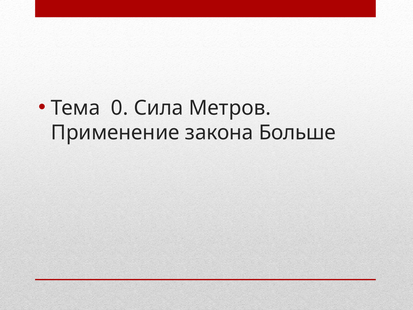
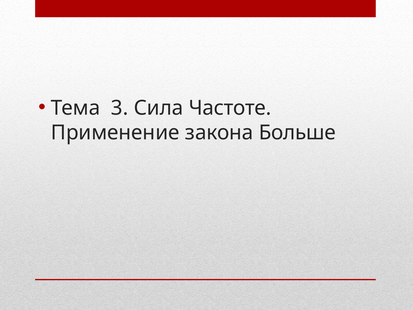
0: 0 -> 3
Метров: Метров -> Частоте
